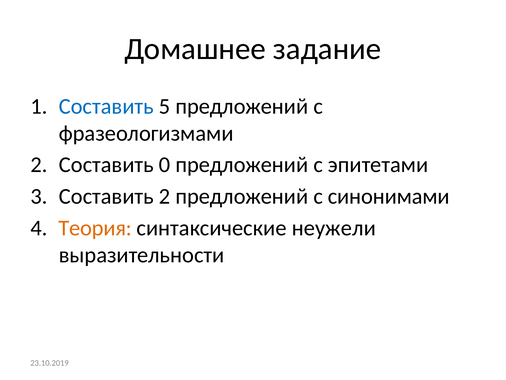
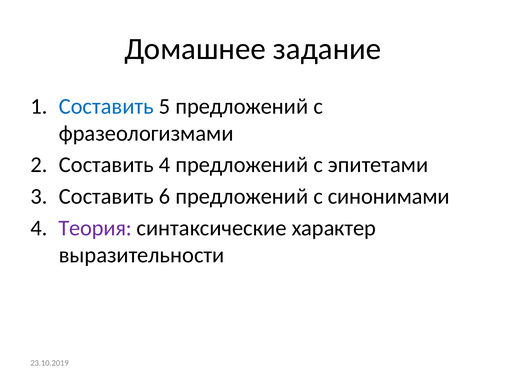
Составить 0: 0 -> 4
Составить 2: 2 -> 6
Теория colour: orange -> purple
неужели: неужели -> характер
